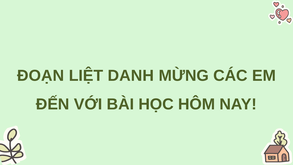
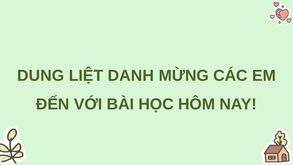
ĐOẠN: ĐOẠN -> DUNG
